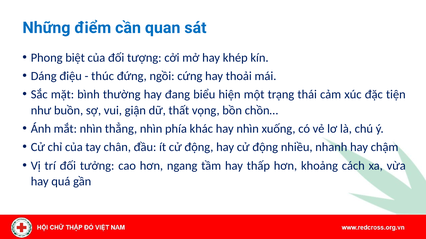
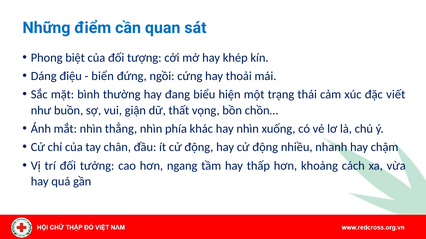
thúc: thúc -> biển
tiện: tiện -> viết
